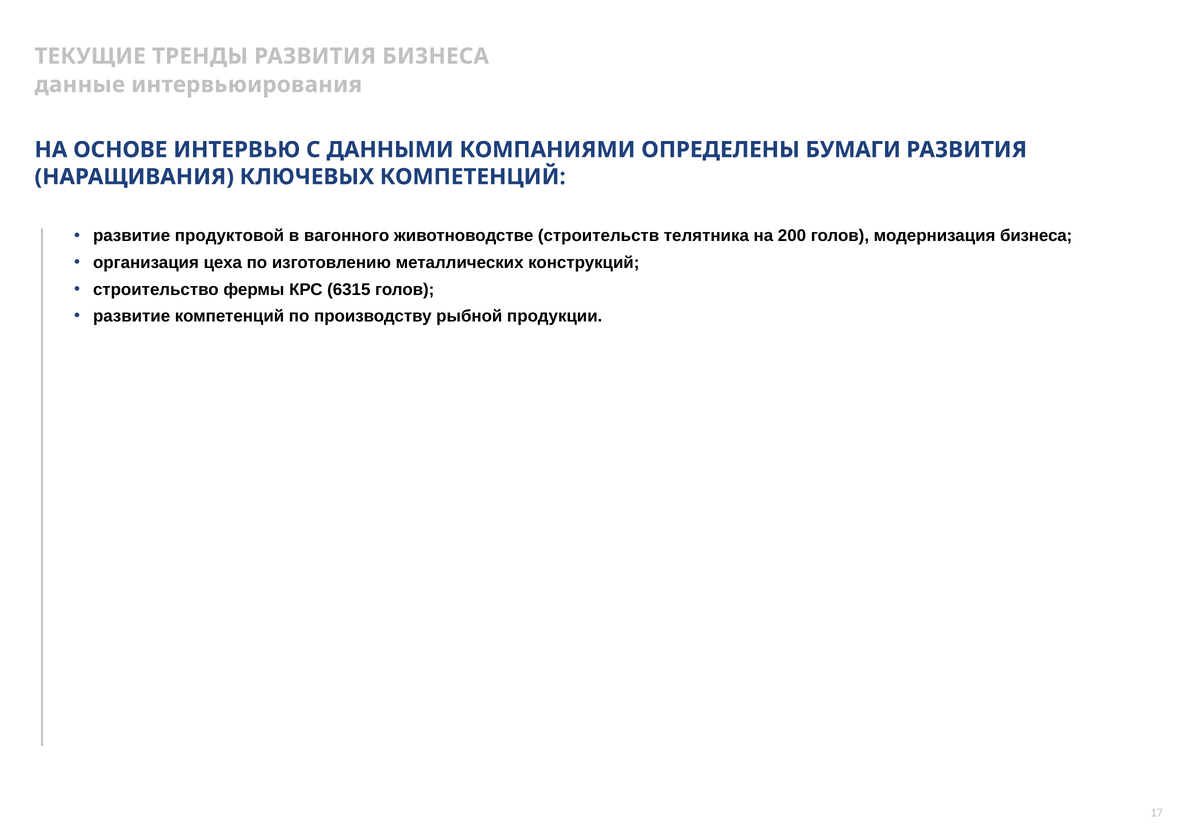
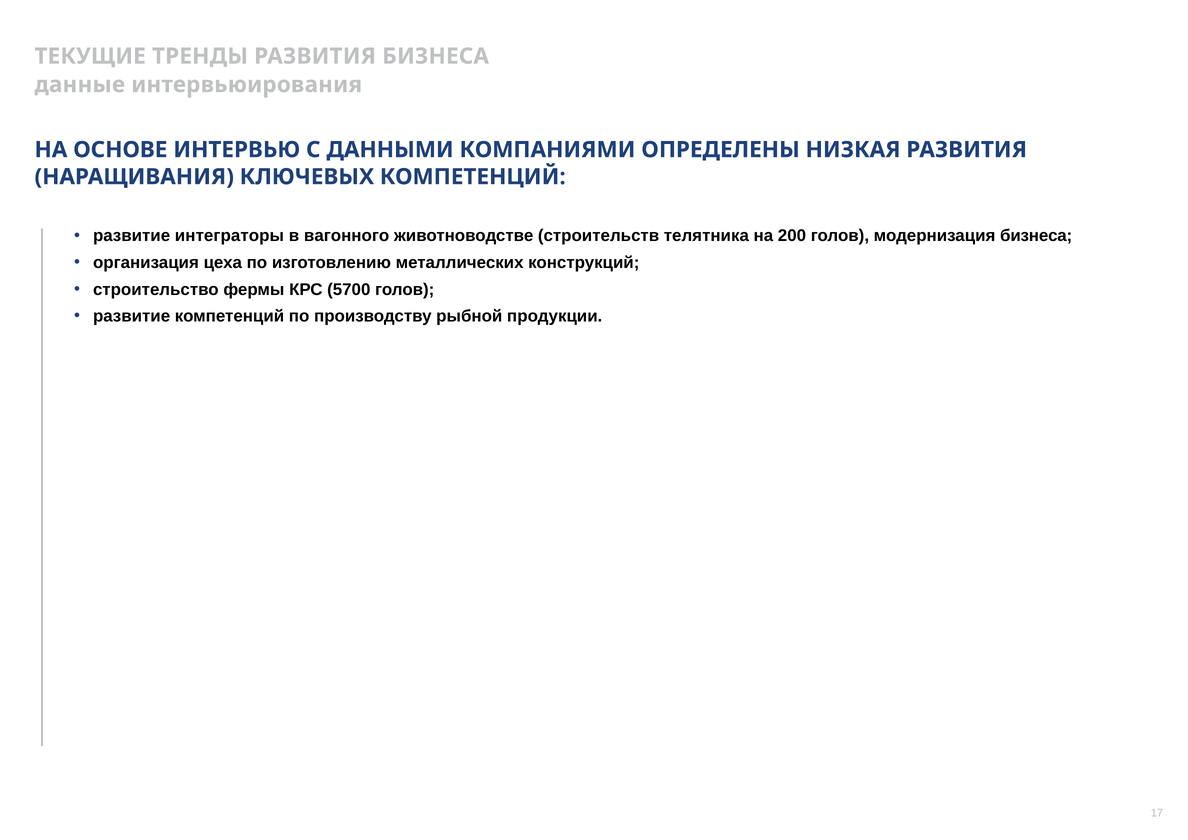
БУМАГИ: БУМАГИ -> НИЗКАЯ
продуктовой: продуктовой -> интеграторы
6315: 6315 -> 5700
